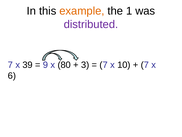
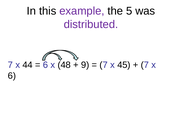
example colour: orange -> purple
1: 1 -> 5
39: 39 -> 44
9 at (46, 65): 9 -> 6
80: 80 -> 48
3: 3 -> 9
10: 10 -> 45
